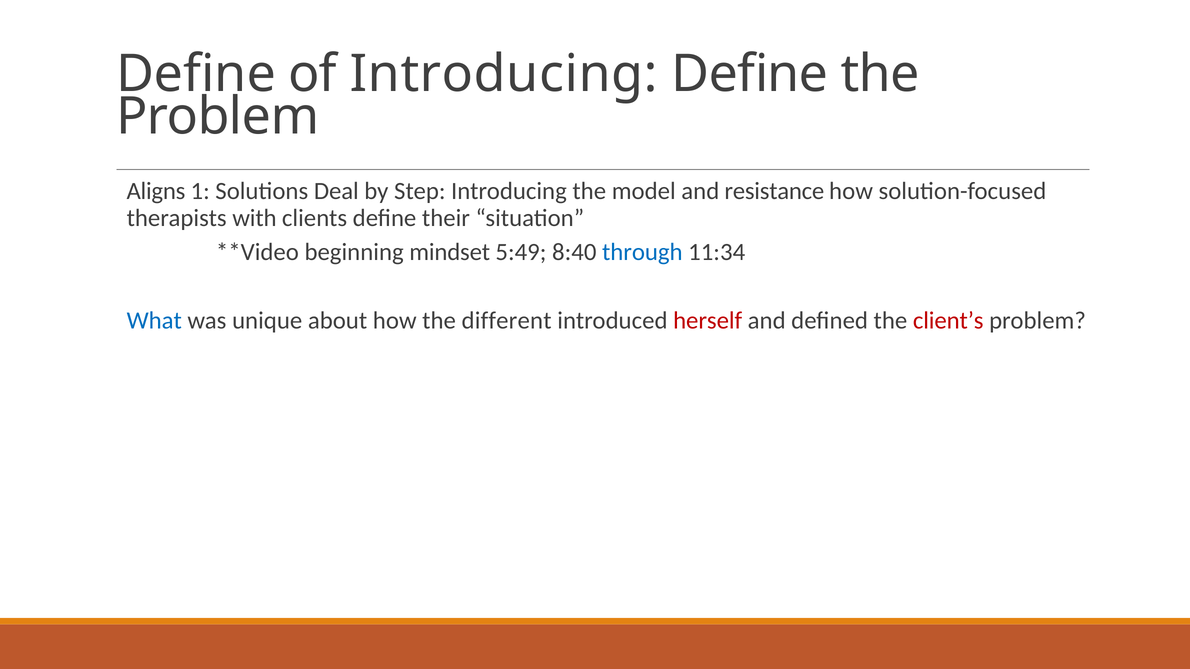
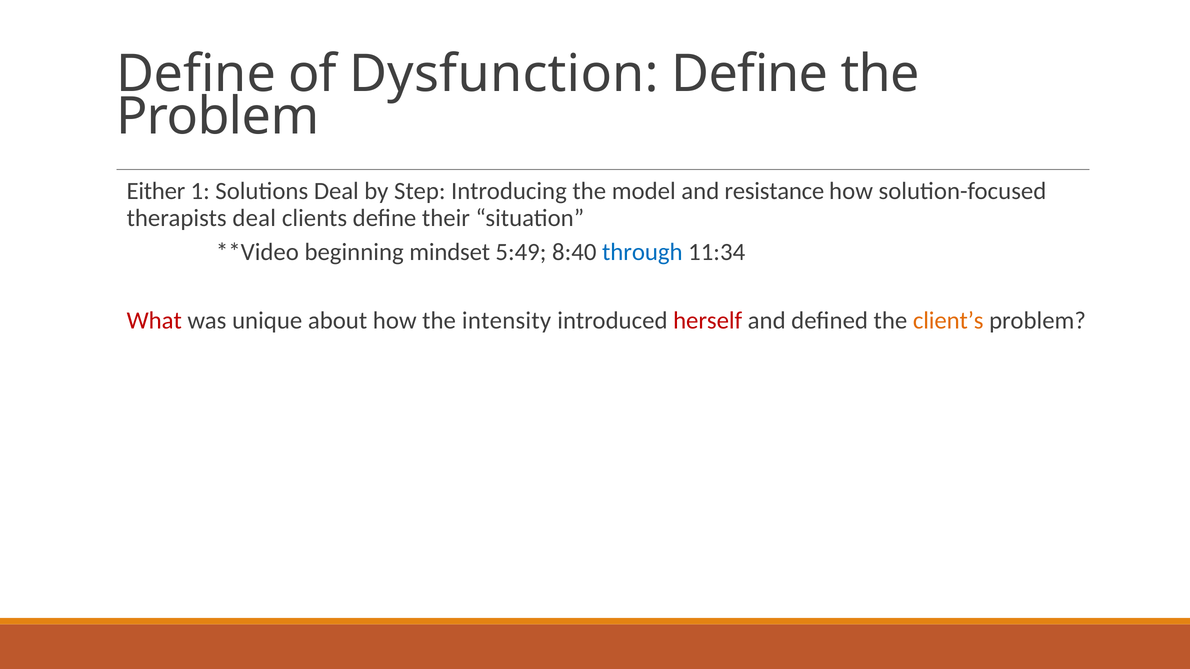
of Introducing: Introducing -> Dysfunction
Aligns: Aligns -> Either
therapists with: with -> deal
What colour: blue -> red
different: different -> intensity
client’s colour: red -> orange
